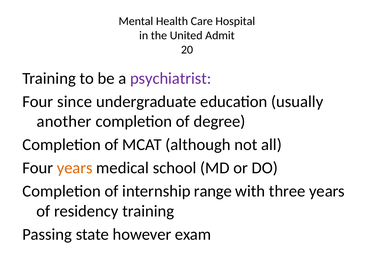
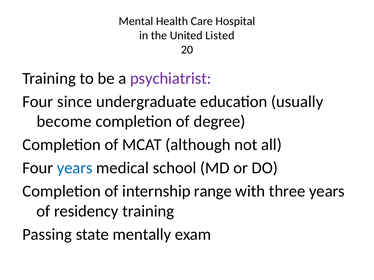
Admit: Admit -> Listed
another: another -> become
years at (75, 168) colour: orange -> blue
however: however -> mentally
